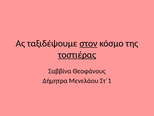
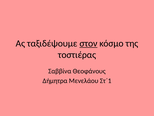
τοστιέρας underline: present -> none
